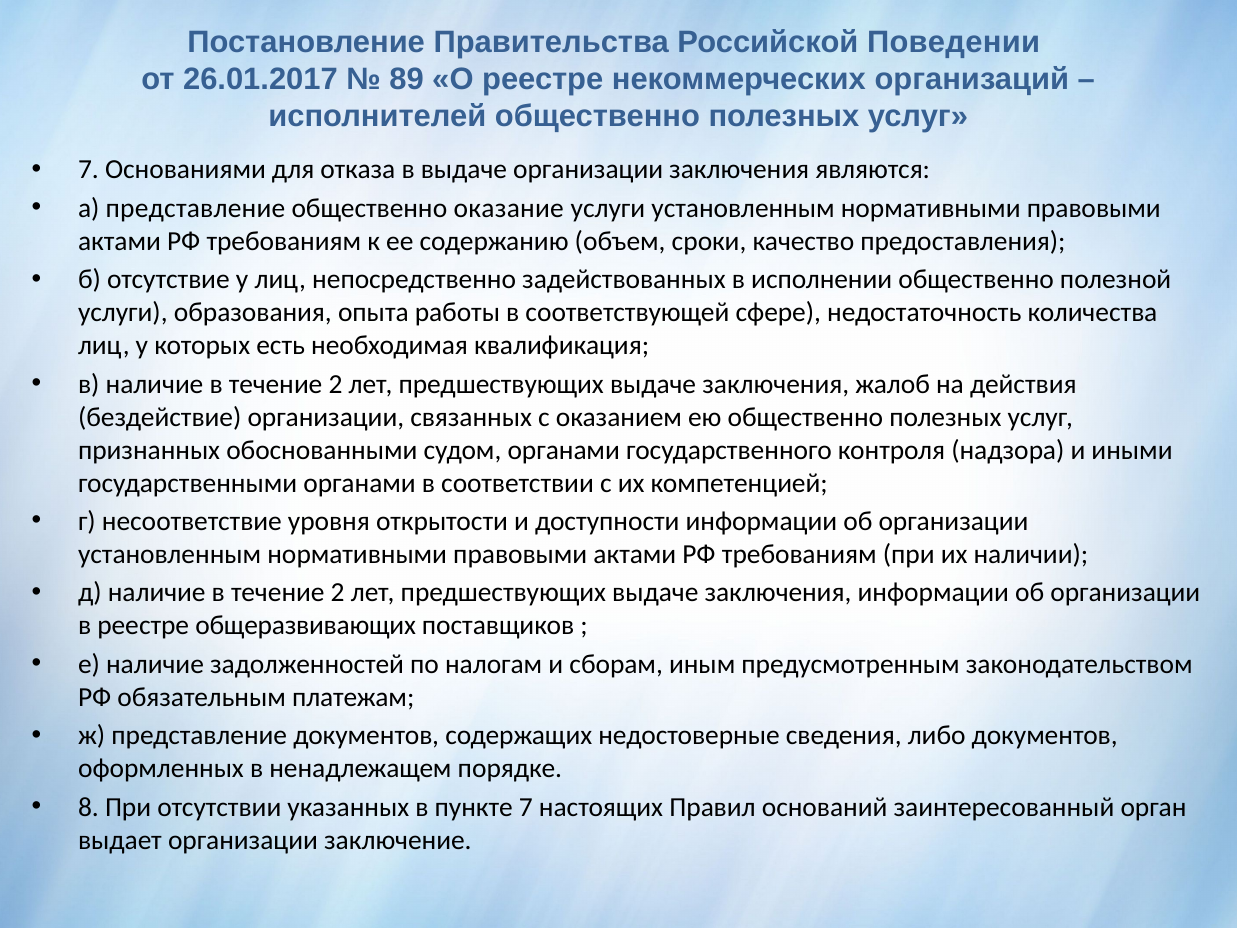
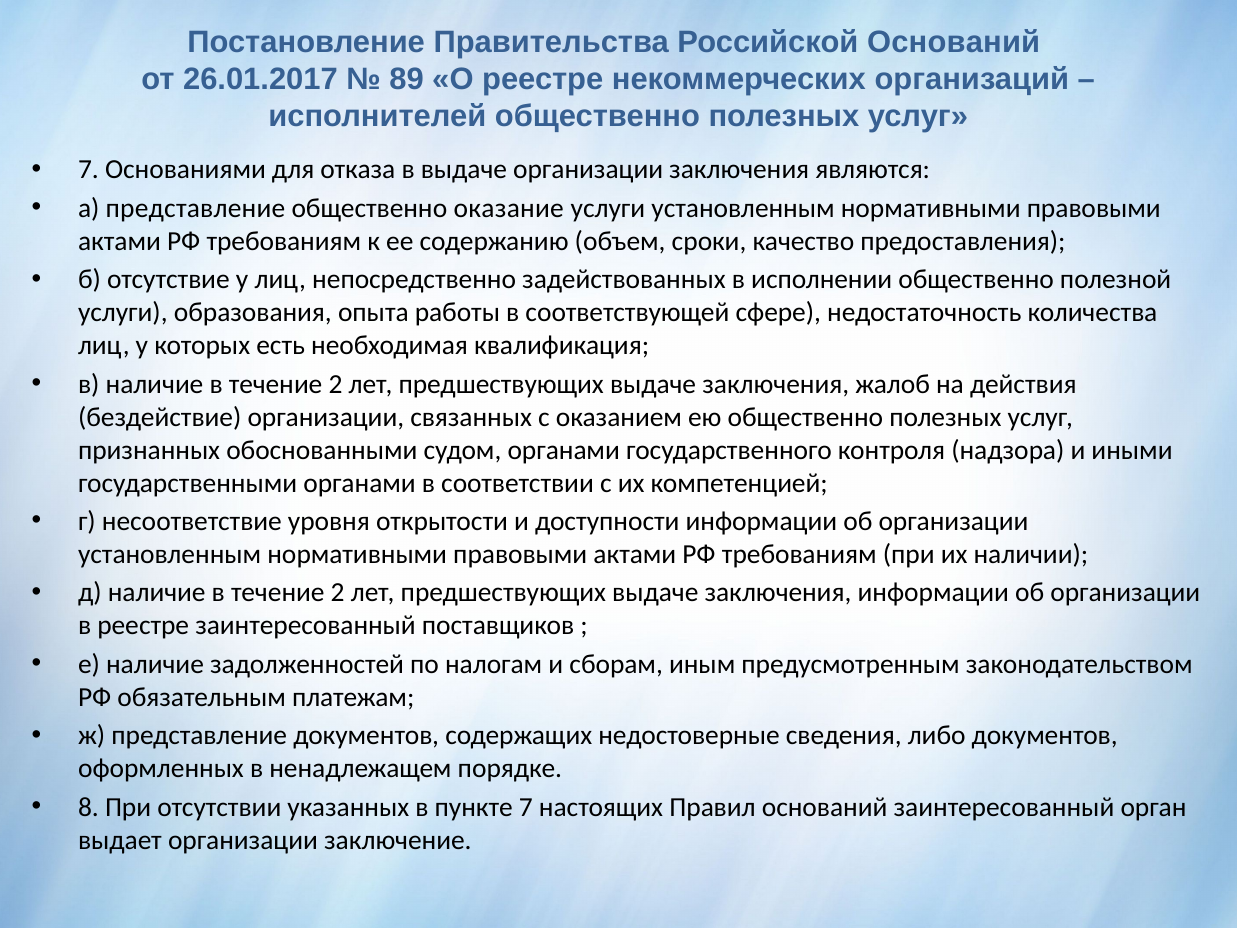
Российской Поведении: Поведении -> Оснований
реестре общеразвивающих: общеразвивающих -> заинтересованный
